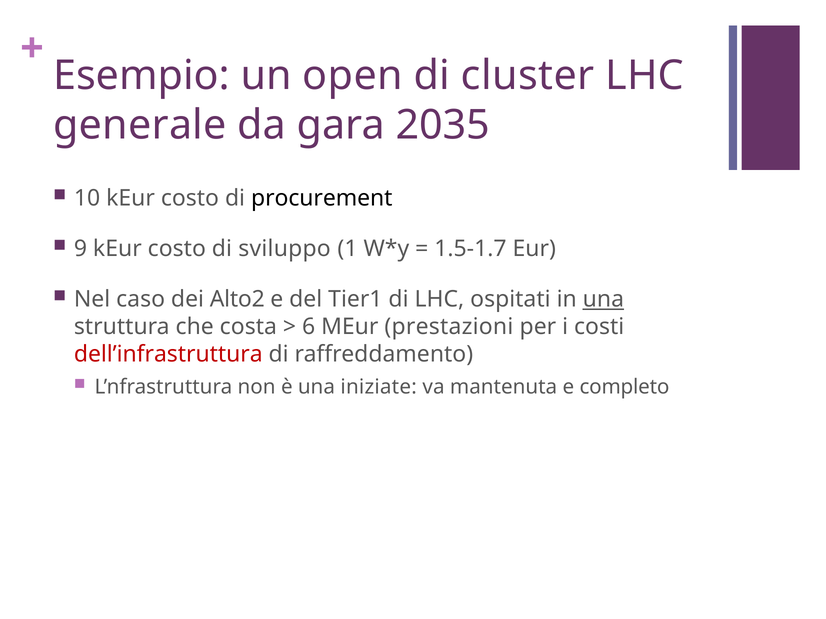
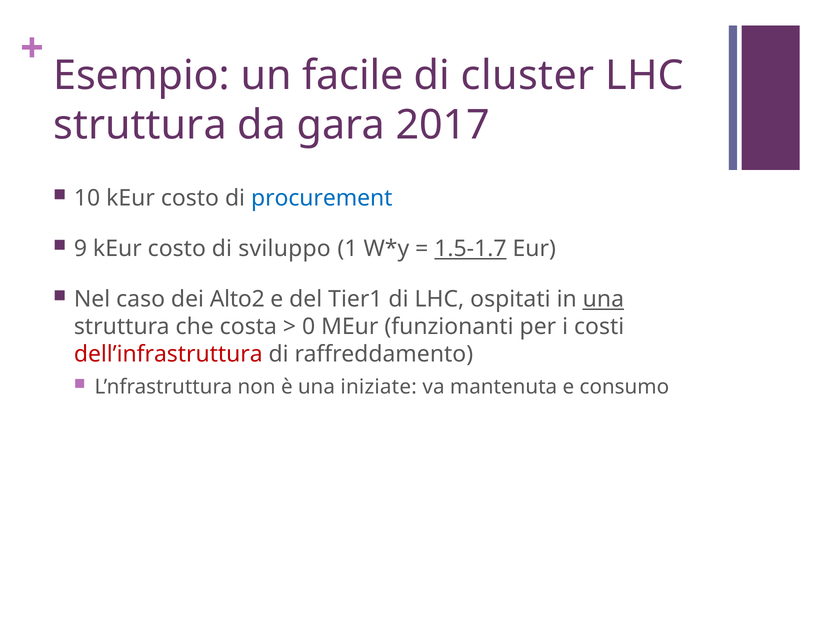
open: open -> facile
generale at (140, 125): generale -> struttura
2035: 2035 -> 2017
procurement colour: black -> blue
1.5-1.7 underline: none -> present
6: 6 -> 0
prestazioni: prestazioni -> funzionanti
completo: completo -> consumo
